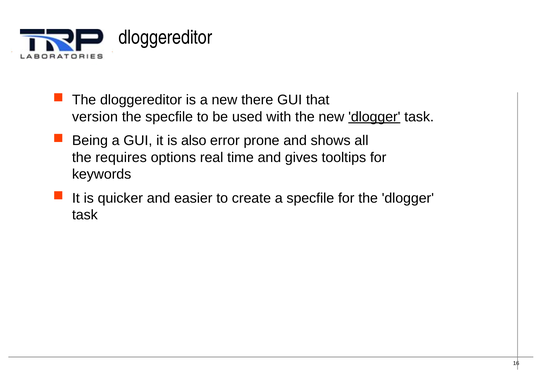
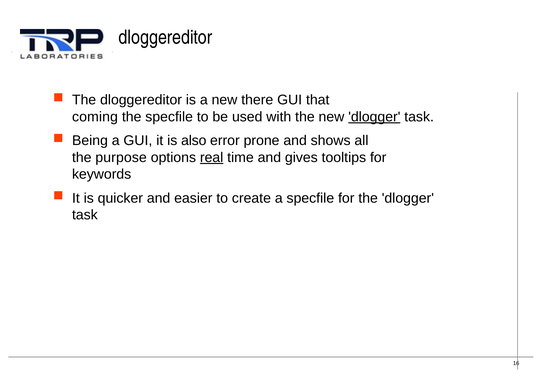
version: version -> coming
requires: requires -> purpose
real underline: none -> present
